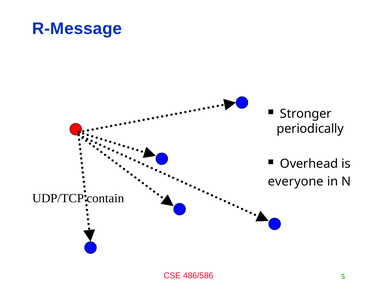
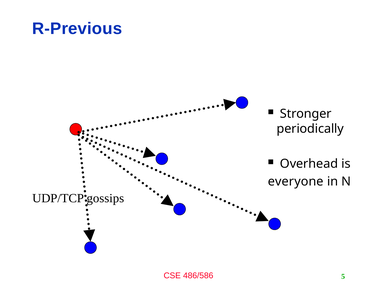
R-Message: R-Message -> R-Previous
contain: contain -> gossips
